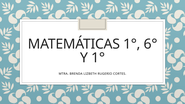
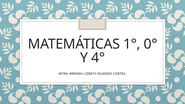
6°: 6° -> 0°
Y 1°: 1° -> 4°
